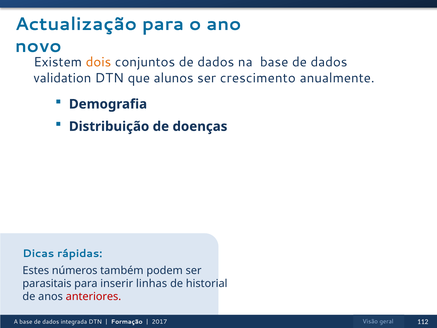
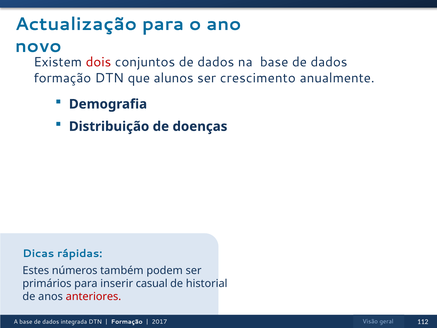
dois colour: orange -> red
validation at (62, 78): validation -> formação
parasitais: parasitais -> primários
linhas: linhas -> casual
